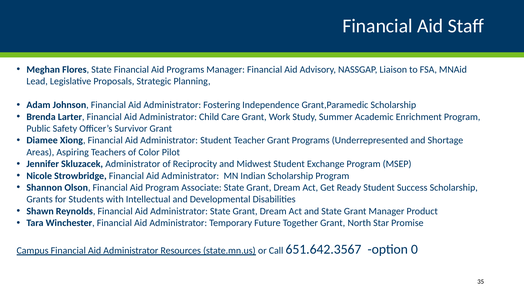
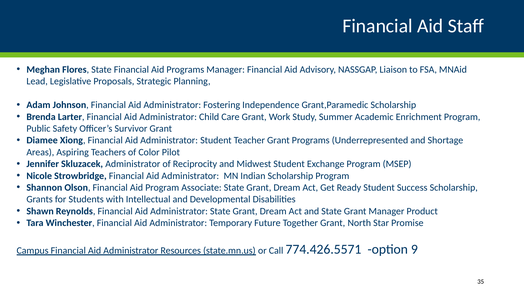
651.642.3567: 651.642.3567 -> 774.426.5571
0: 0 -> 9
